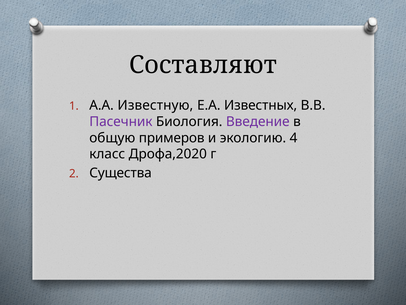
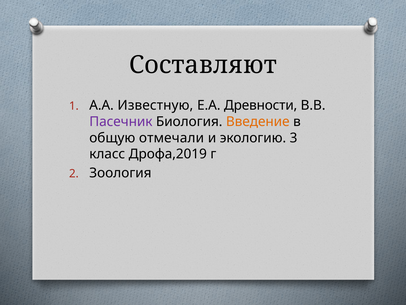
Известных: Известных -> Древности
Введение colour: purple -> orange
примеров: примеров -> отмечали
4: 4 -> 3
Дрофа,2020: Дрофа,2020 -> Дрофа,2019
Существа: Существа -> Зоология
